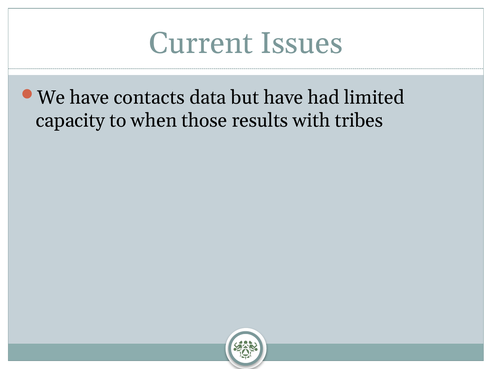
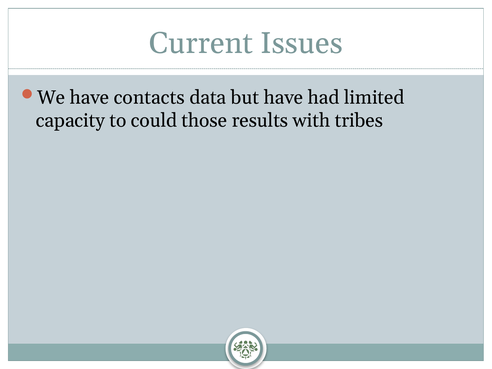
when: when -> could
